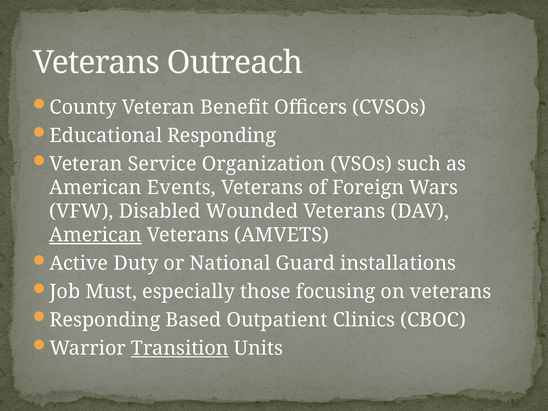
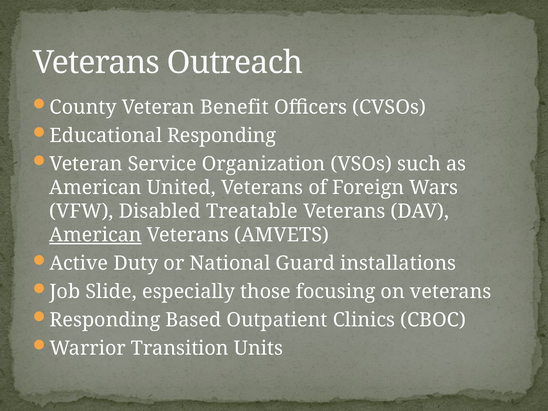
Events: Events -> United
Wounded: Wounded -> Treatable
Must: Must -> Slide
Transition underline: present -> none
